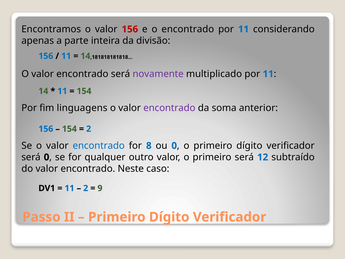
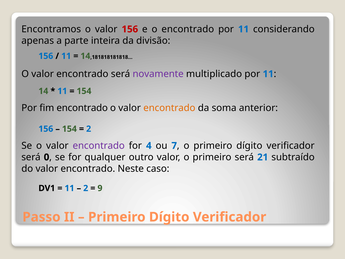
fim linguagens: linguagens -> encontrado
encontrado at (169, 108) colour: purple -> orange
encontrado at (99, 146) colour: blue -> purple
8: 8 -> 4
ou 0: 0 -> 7
12: 12 -> 21
